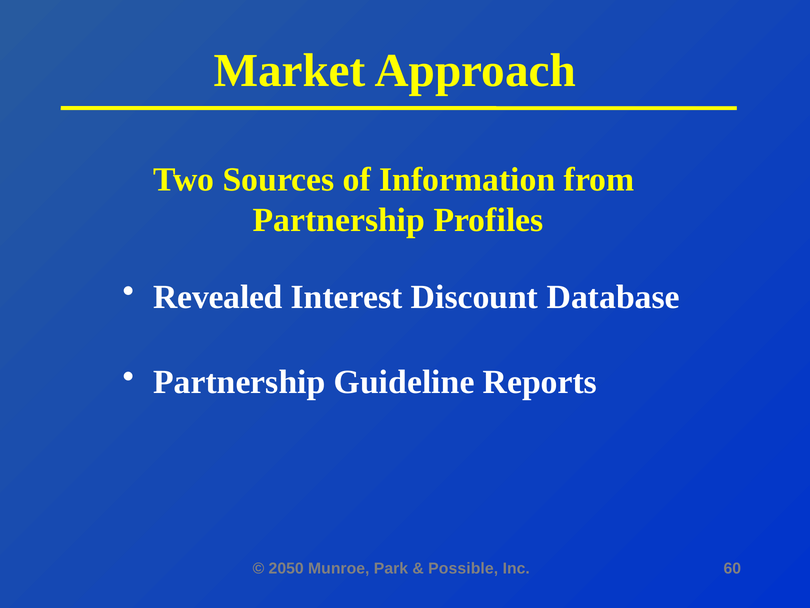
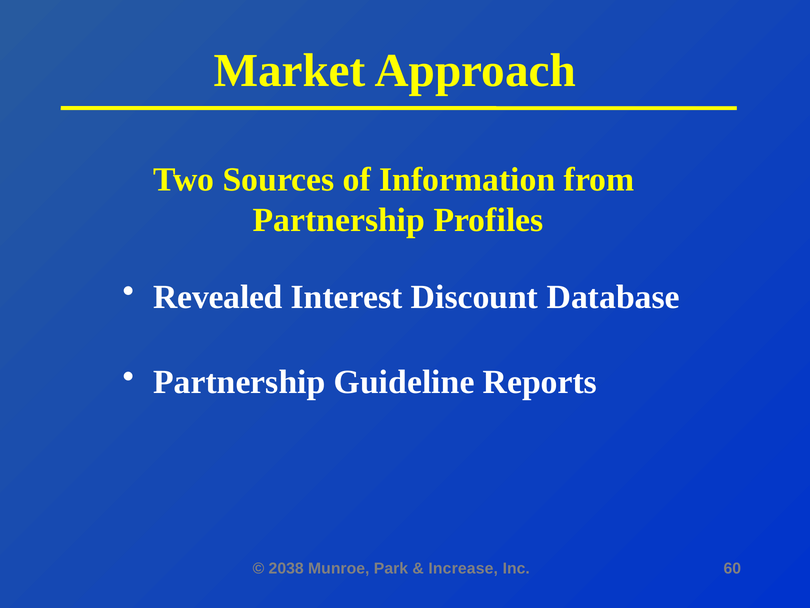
2050: 2050 -> 2038
Possible: Possible -> Increase
